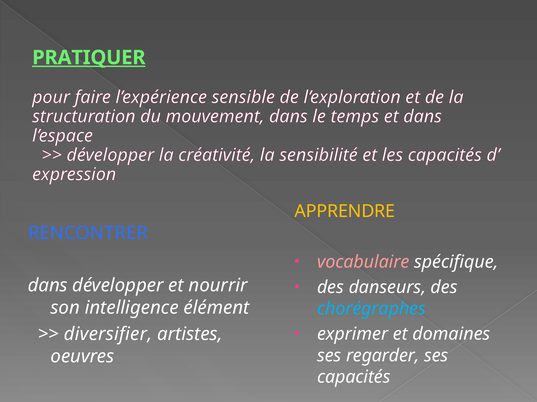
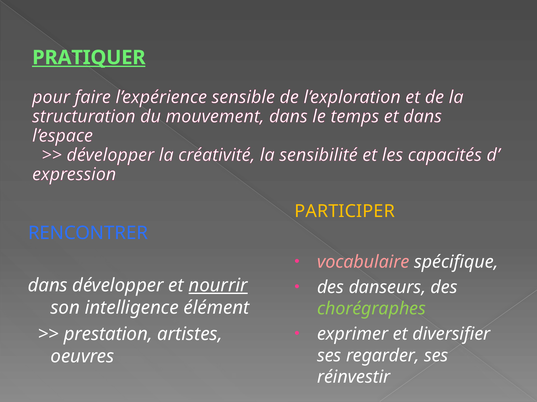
APPRENDRE: APPRENDRE -> PARTICIPER
nourrir underline: none -> present
chorégraphes colour: light blue -> light green
domaines: domaines -> diversifier
diversifier: diversifier -> prestation
capacités at (354, 378): capacités -> réinvestir
